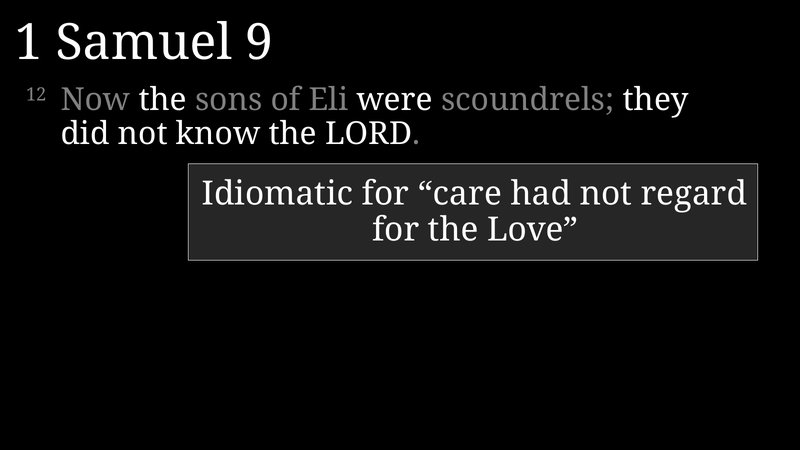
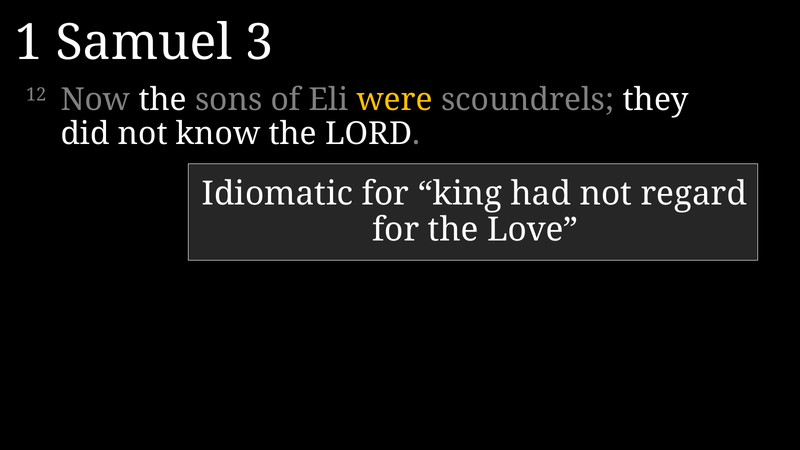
9: 9 -> 3
were colour: white -> yellow
care: care -> king
